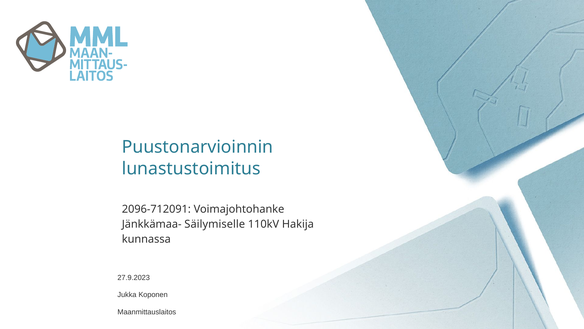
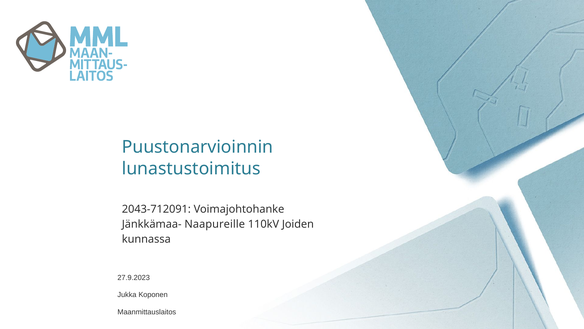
2096-712091: 2096-712091 -> 2043-712091
Säilymiselle: Säilymiselle -> Naapureille
Hakija: Hakija -> Joiden
